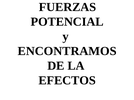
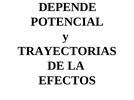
FUERZAS: FUERZAS -> DEPENDE
ENCONTRAMOS: ENCONTRAMOS -> TRAYECTORIAS
